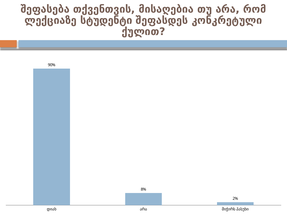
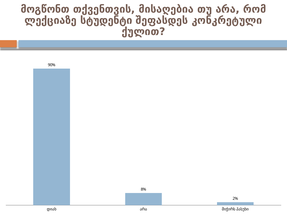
შეფასება: შეფასება -> მოგწონთ
